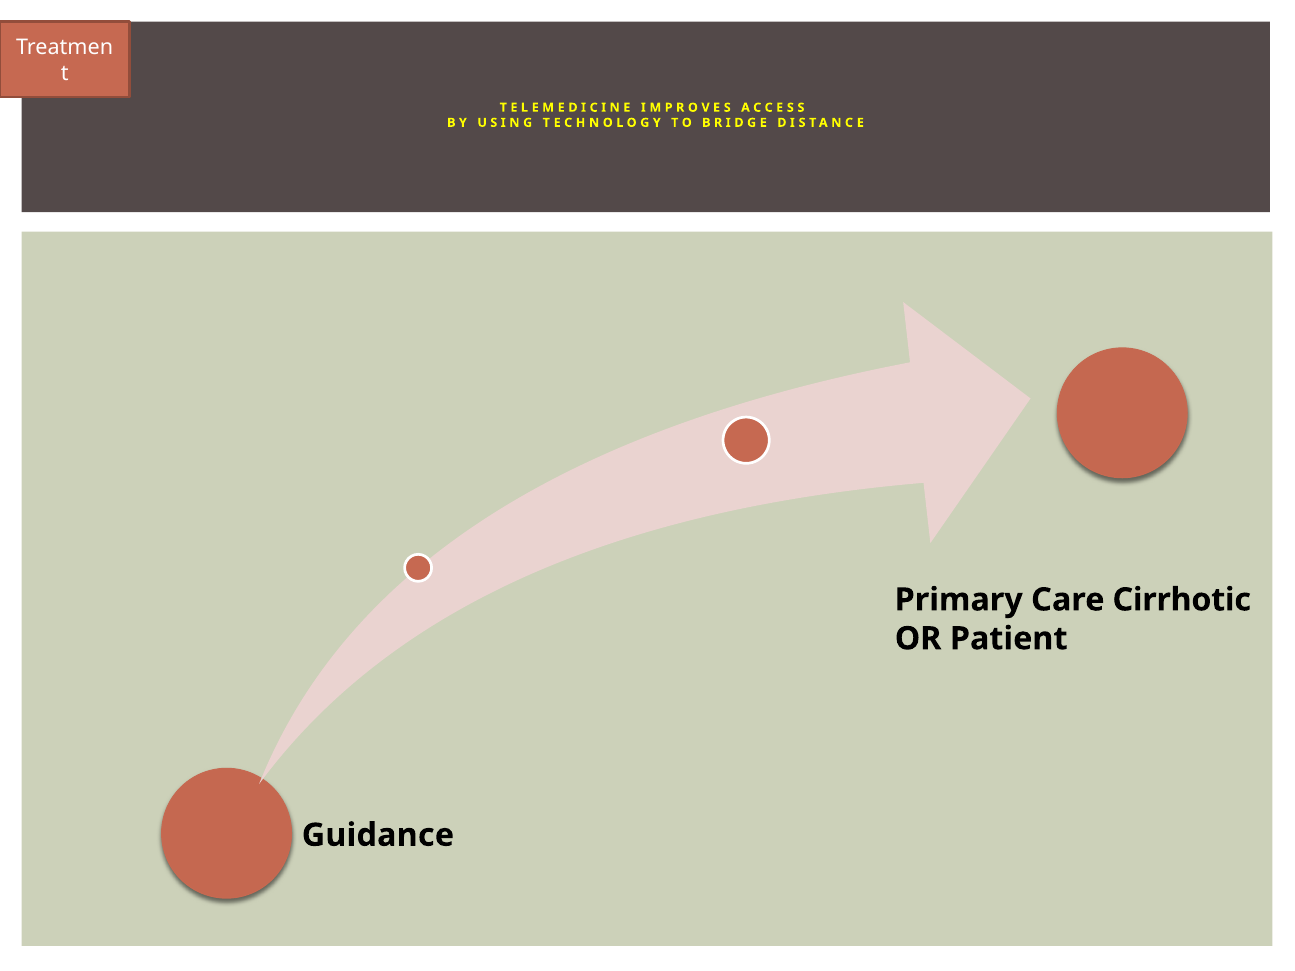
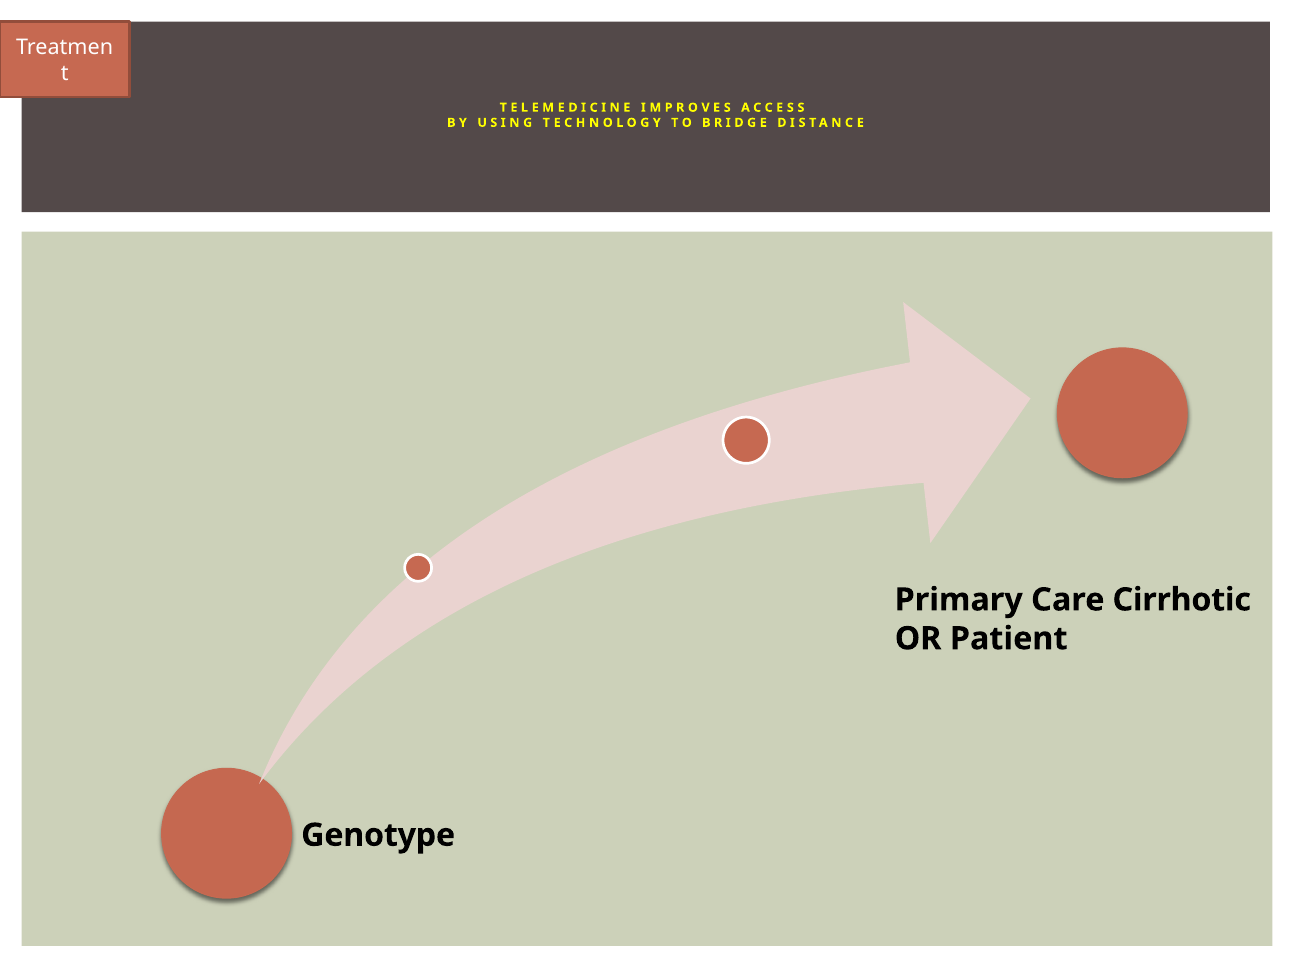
Guidance: Guidance -> Genotype
